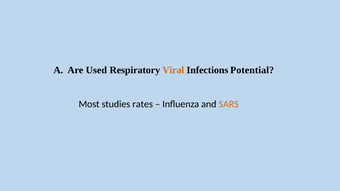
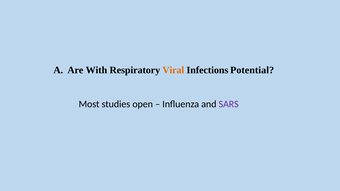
Used: Used -> With
rates: rates -> open
SARS colour: orange -> purple
